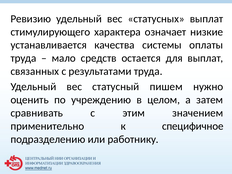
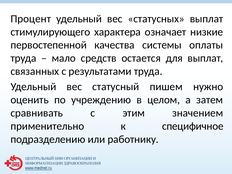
Ревизию: Ревизию -> Процент
устанавливается: устанавливается -> первостепенной
